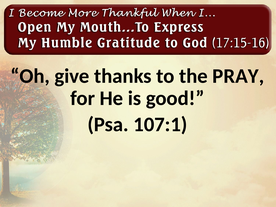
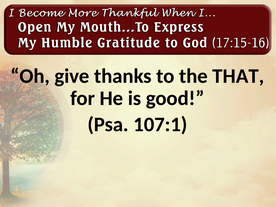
PRAY: PRAY -> THAT
